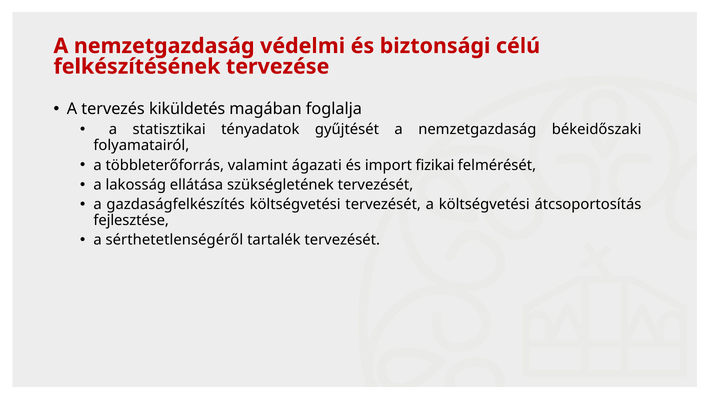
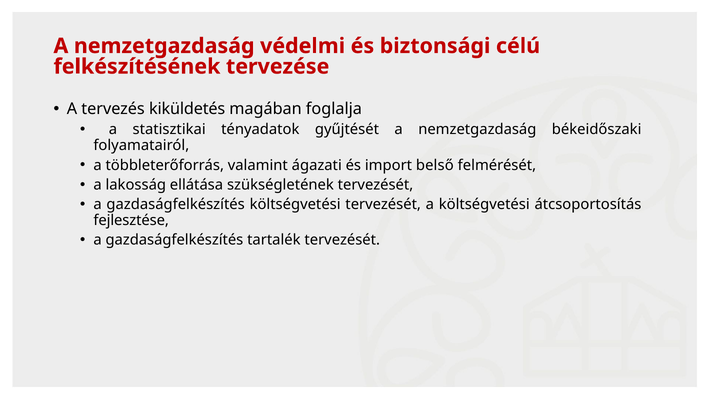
fizikai: fizikai -> belső
sérthetetlenségéről at (174, 240): sérthetetlenségéről -> gazdaságfelkészítés
